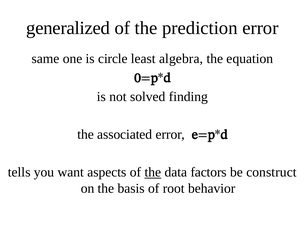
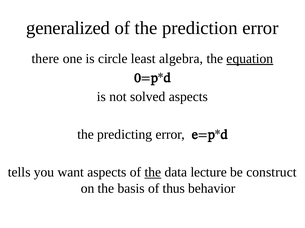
same: same -> there
equation underline: none -> present
finding at (188, 97): finding -> aspects
associated: associated -> predicting
factors: factors -> lecture
root: root -> thus
